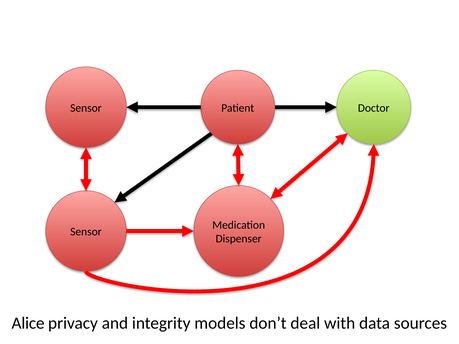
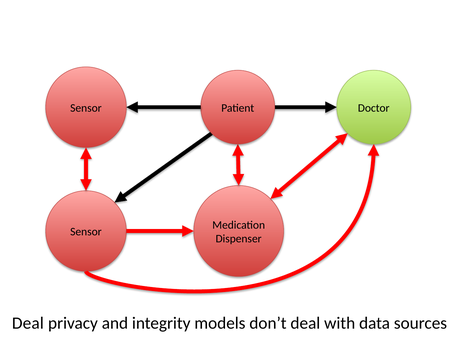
Alice at (28, 323): Alice -> Deal
